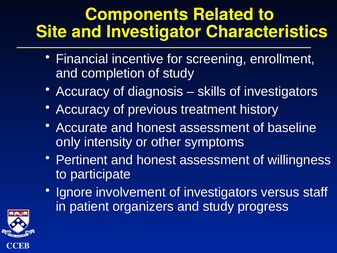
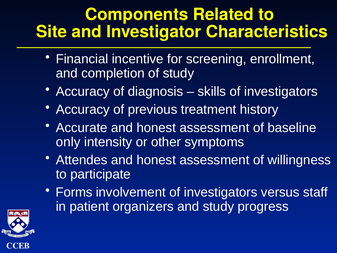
Pertinent: Pertinent -> Attendes
Ignore: Ignore -> Forms
